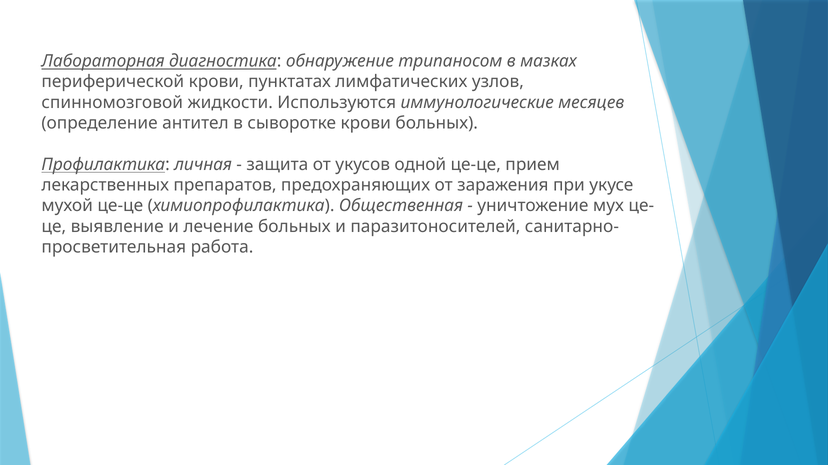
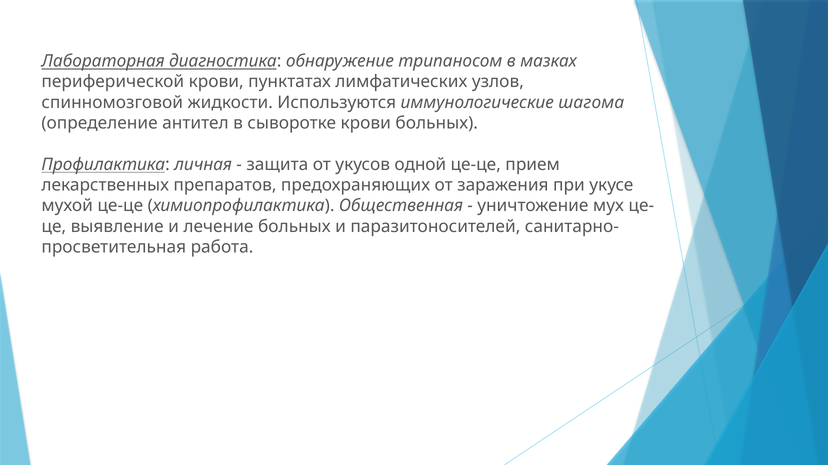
месяцев: месяцев -> шагома
